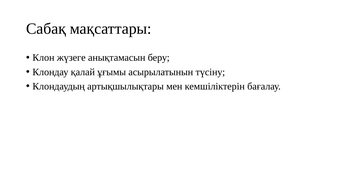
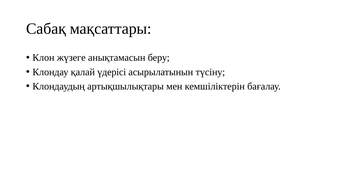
ұғымы: ұғымы -> үдерісі
